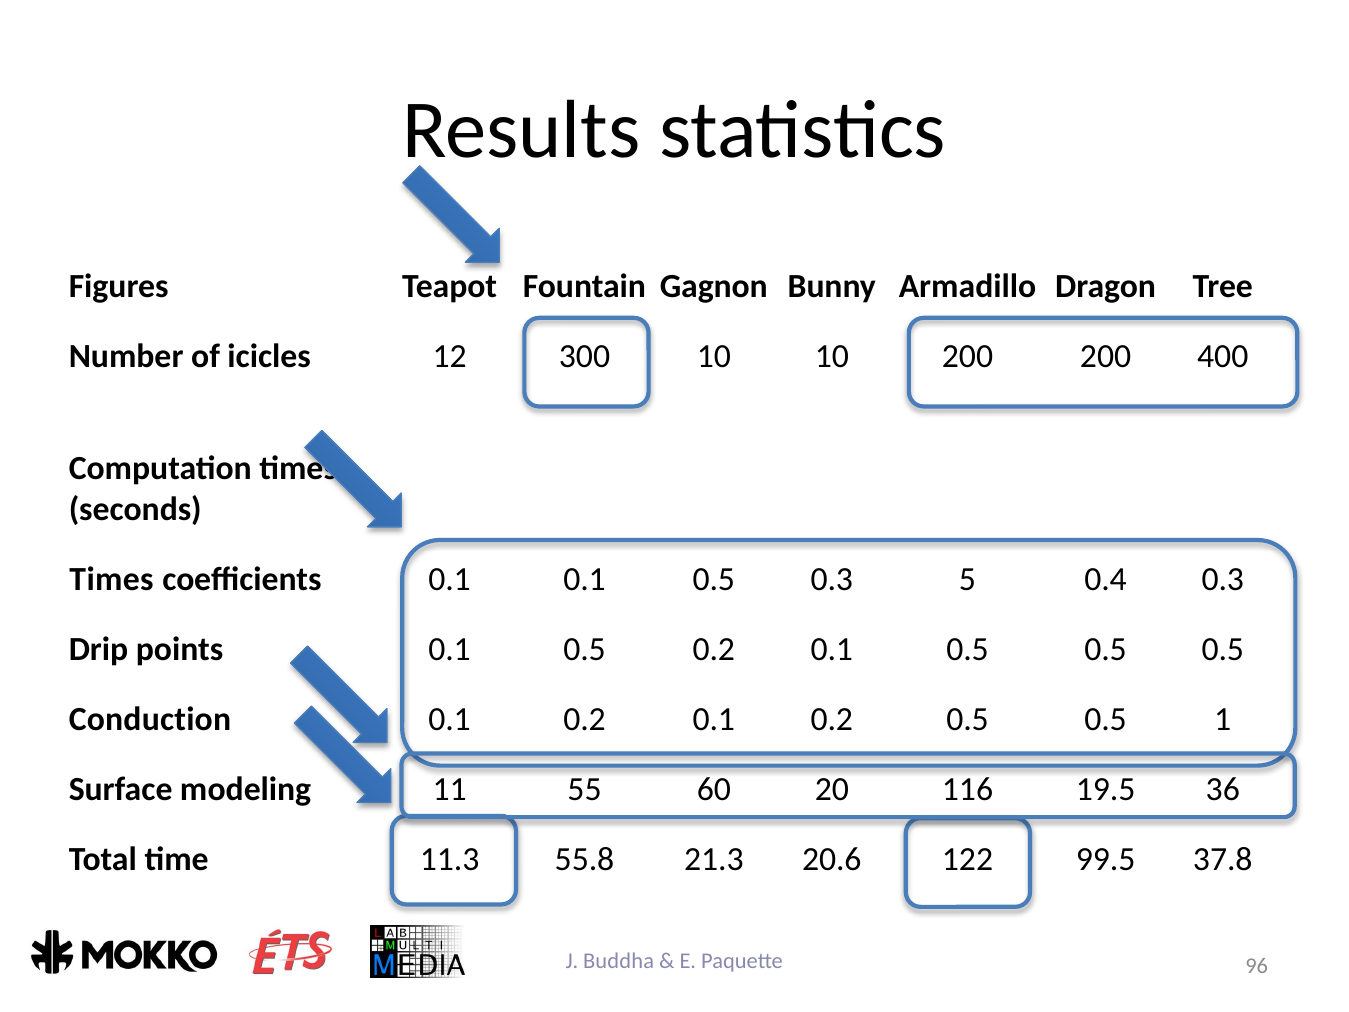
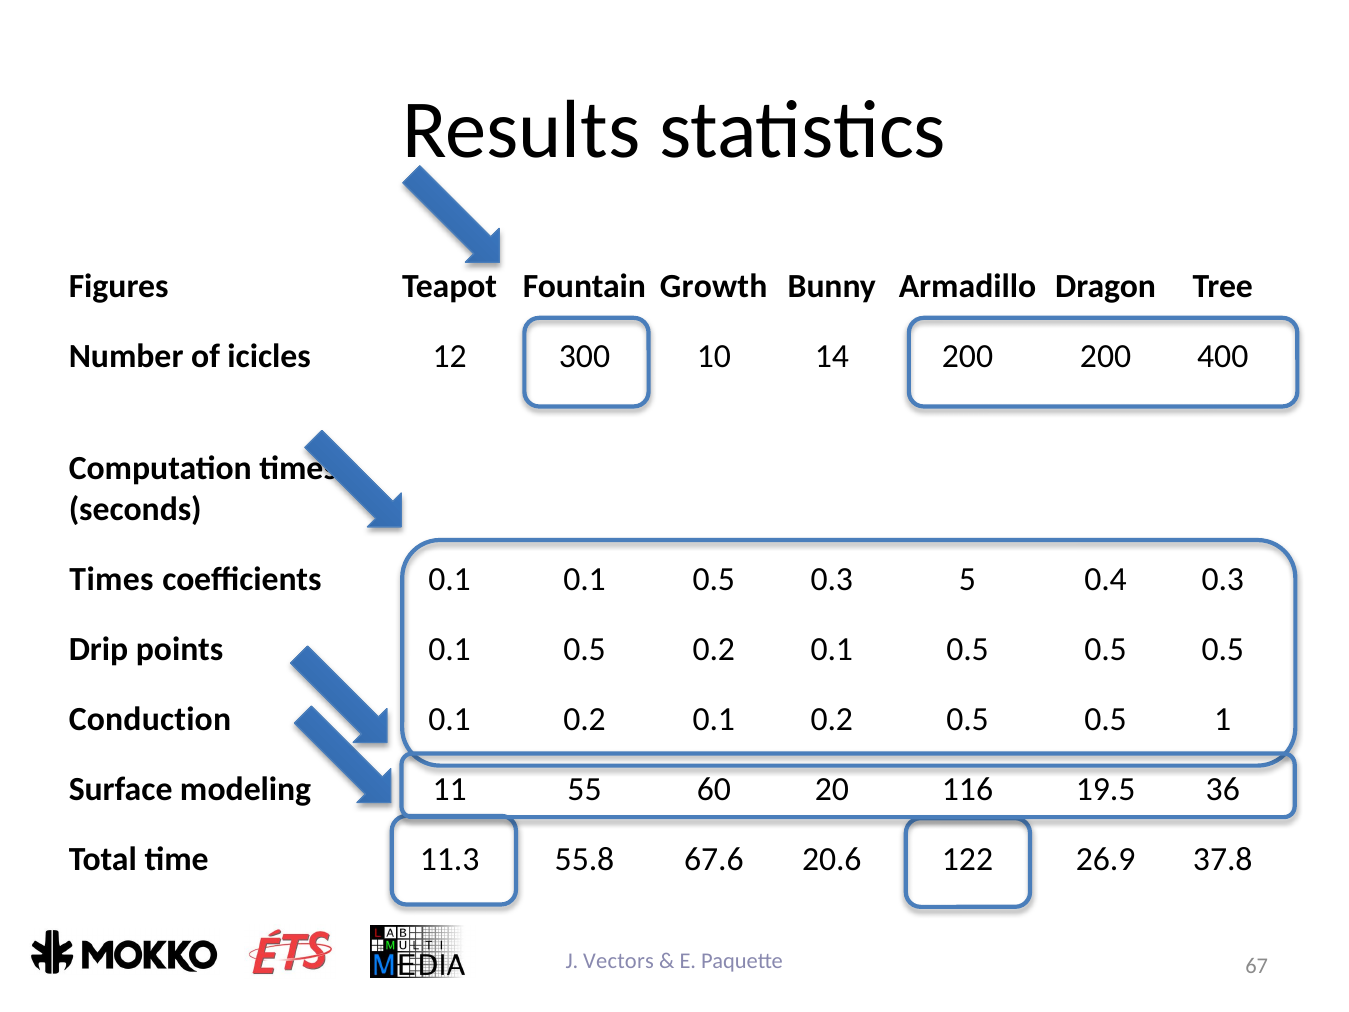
Gagnon: Gagnon -> Growth
10 10: 10 -> 14
21.3: 21.3 -> 67.6
99.5: 99.5 -> 26.9
Buddha: Buddha -> Vectors
96: 96 -> 67
